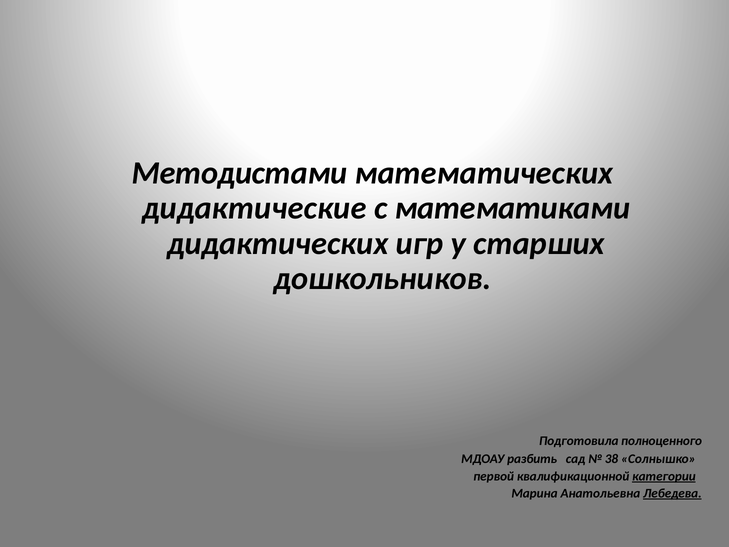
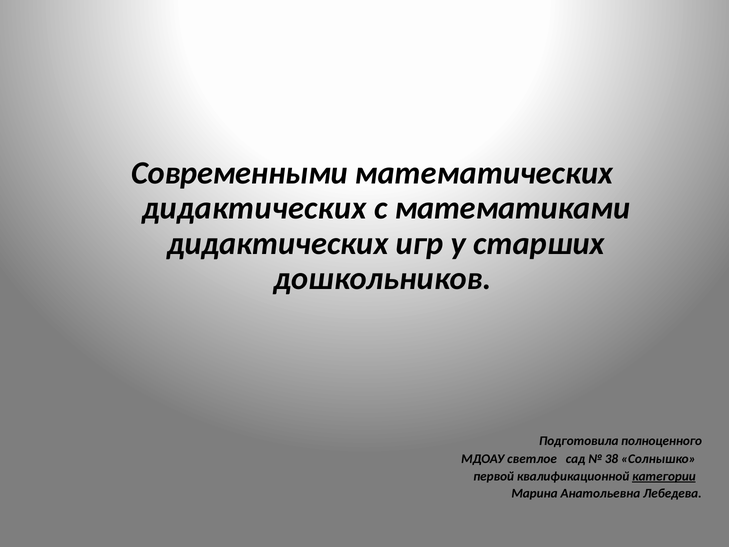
Методистами: Методистами -> Современными
дидактические at (254, 208): дидактические -> дидактических
разбить: разбить -> светлое
Лебедева underline: present -> none
